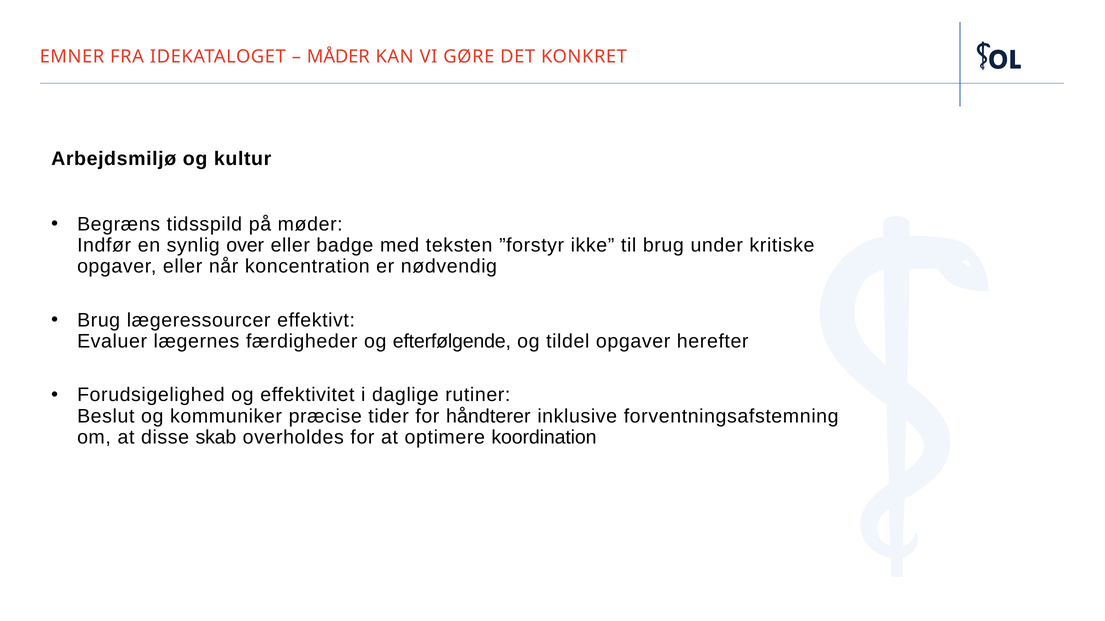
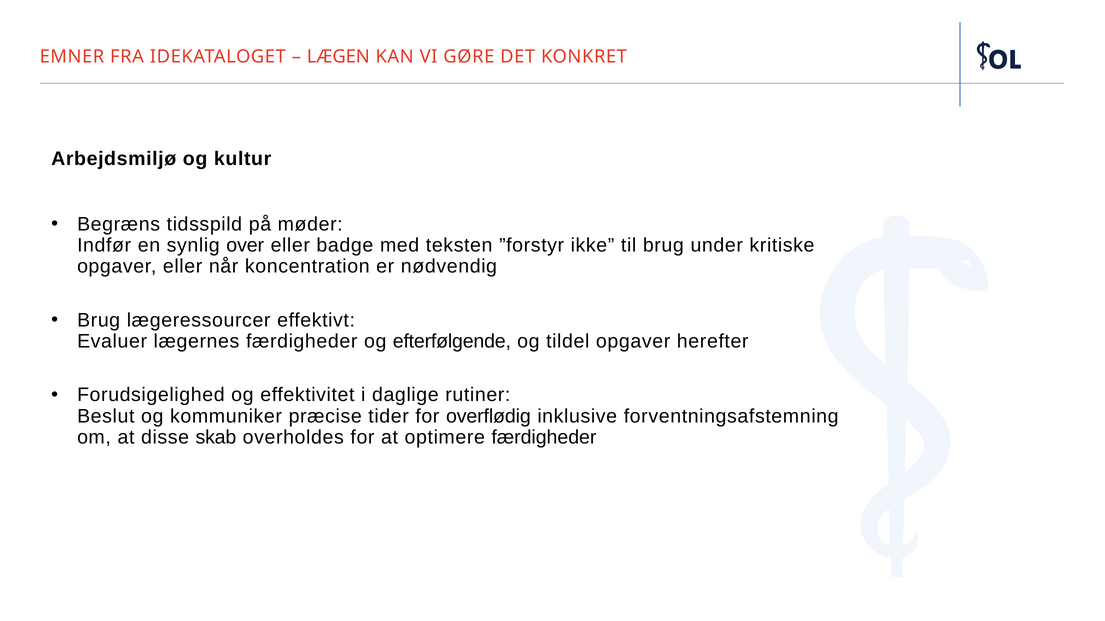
MÅDER: MÅDER -> LÆGEN
håndterer: håndterer -> overflødig
optimere koordination: koordination -> færdigheder
